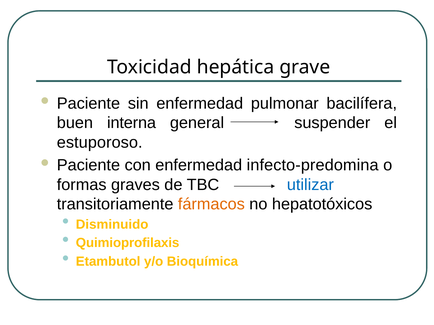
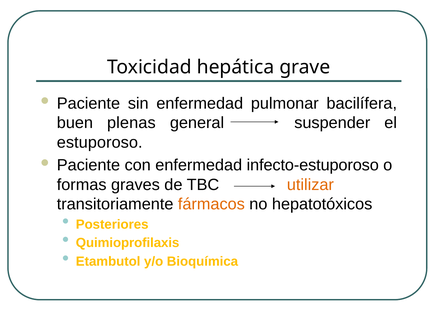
interna: interna -> plenas
infecto-predomina: infecto-predomina -> infecto-estuporoso
utilizar colour: blue -> orange
Disminuido: Disminuido -> Posteriores
